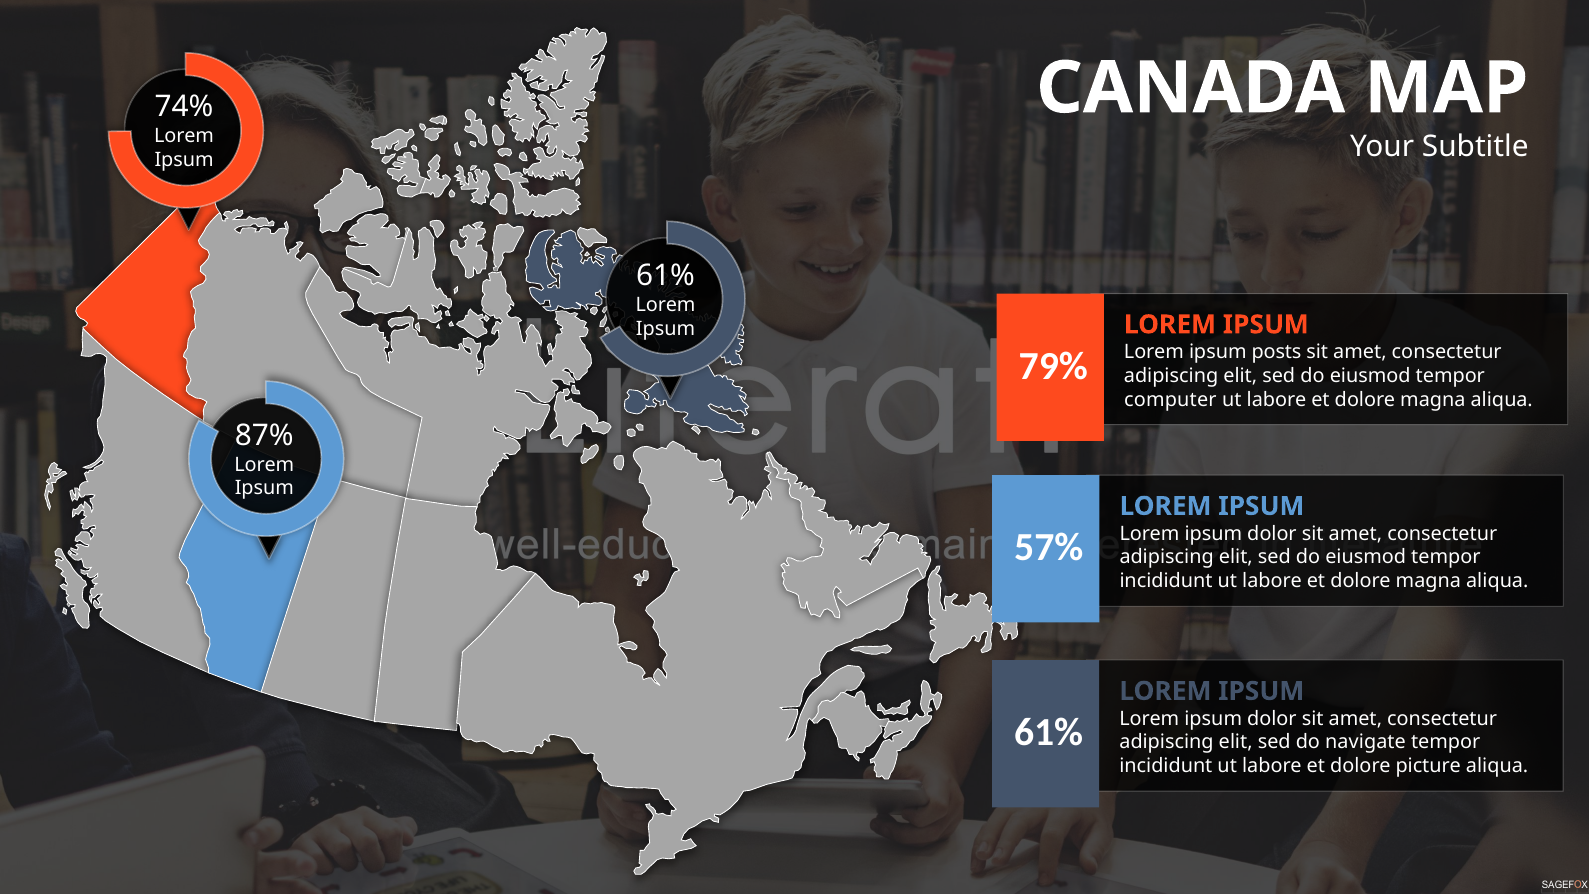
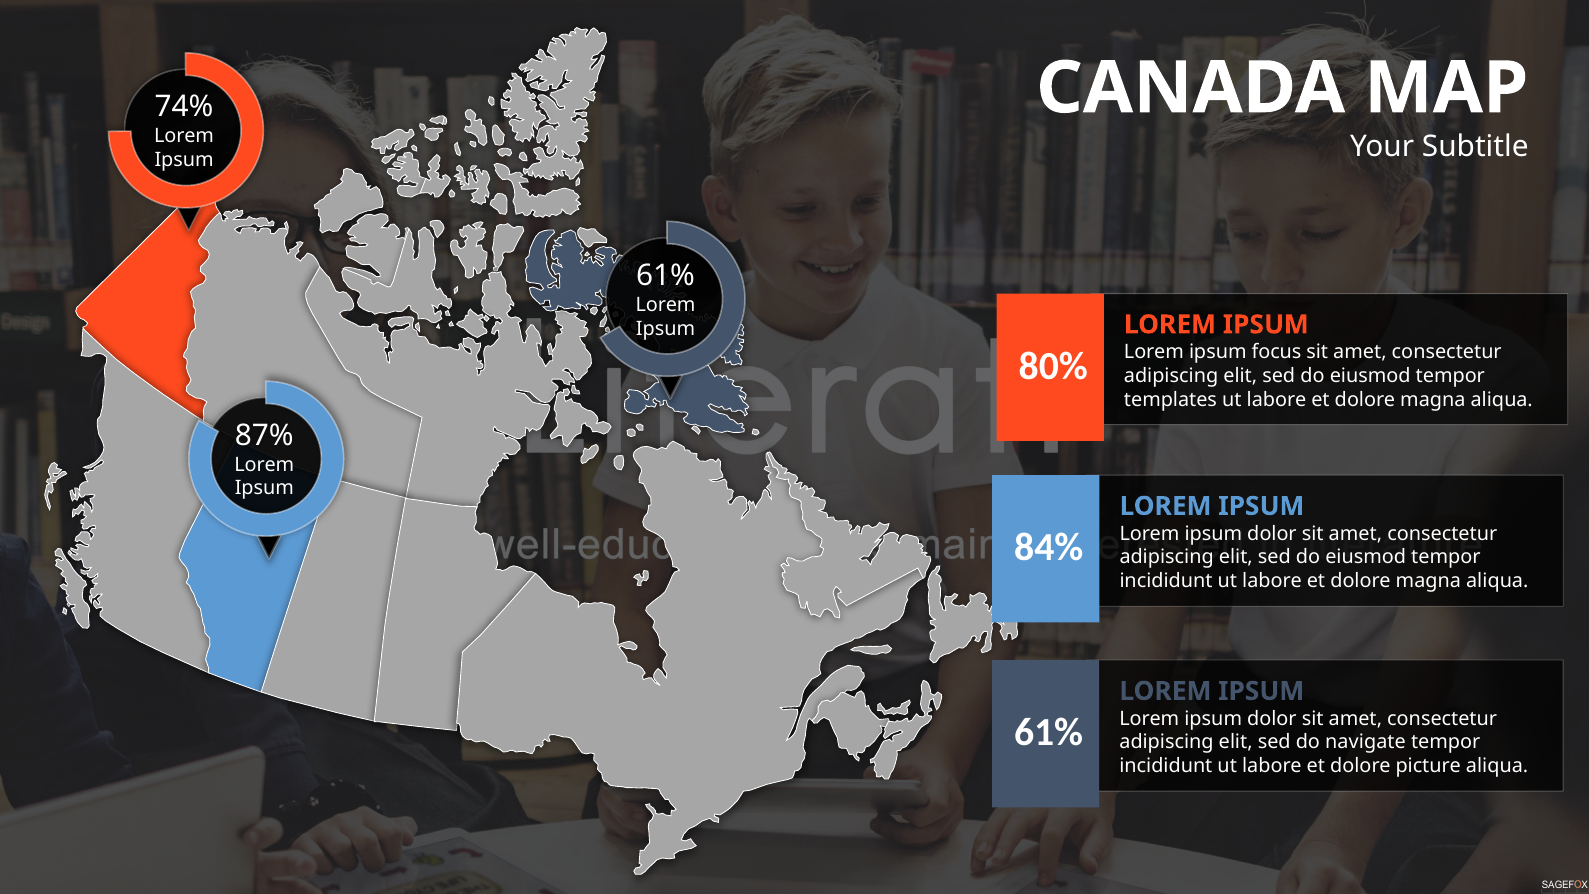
posts: posts -> focus
79%: 79% -> 80%
computer: computer -> templates
57%: 57% -> 84%
